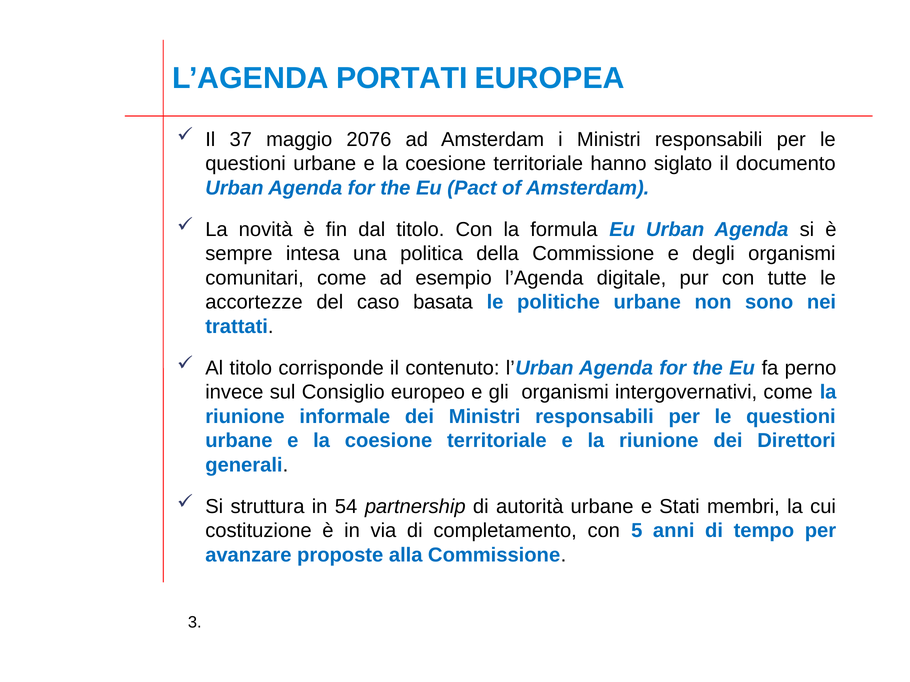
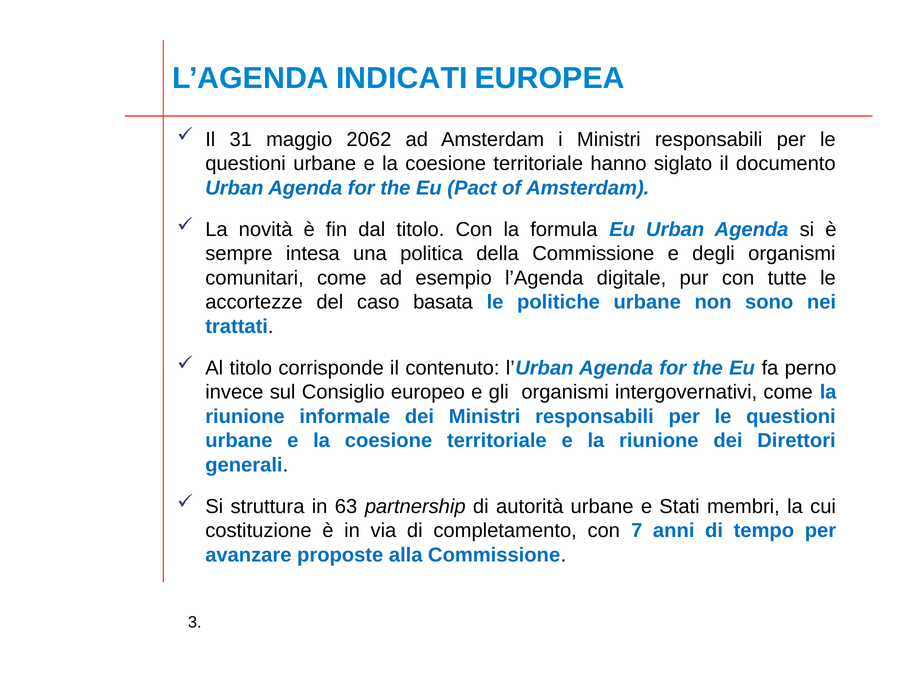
PORTATI: PORTATI -> INDICATI
37: 37 -> 31
2076: 2076 -> 2062
54: 54 -> 63
5: 5 -> 7
